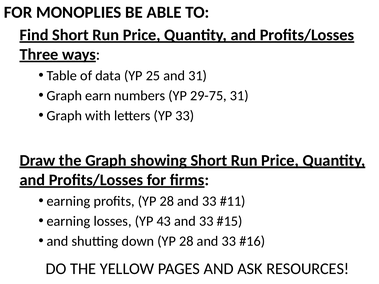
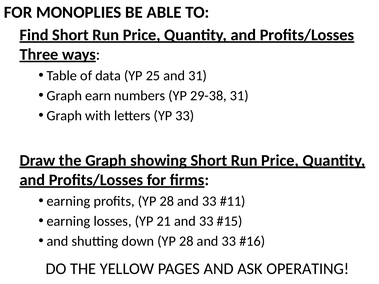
29-75: 29-75 -> 29-38
43: 43 -> 21
RESOURCES: RESOURCES -> OPERATING
